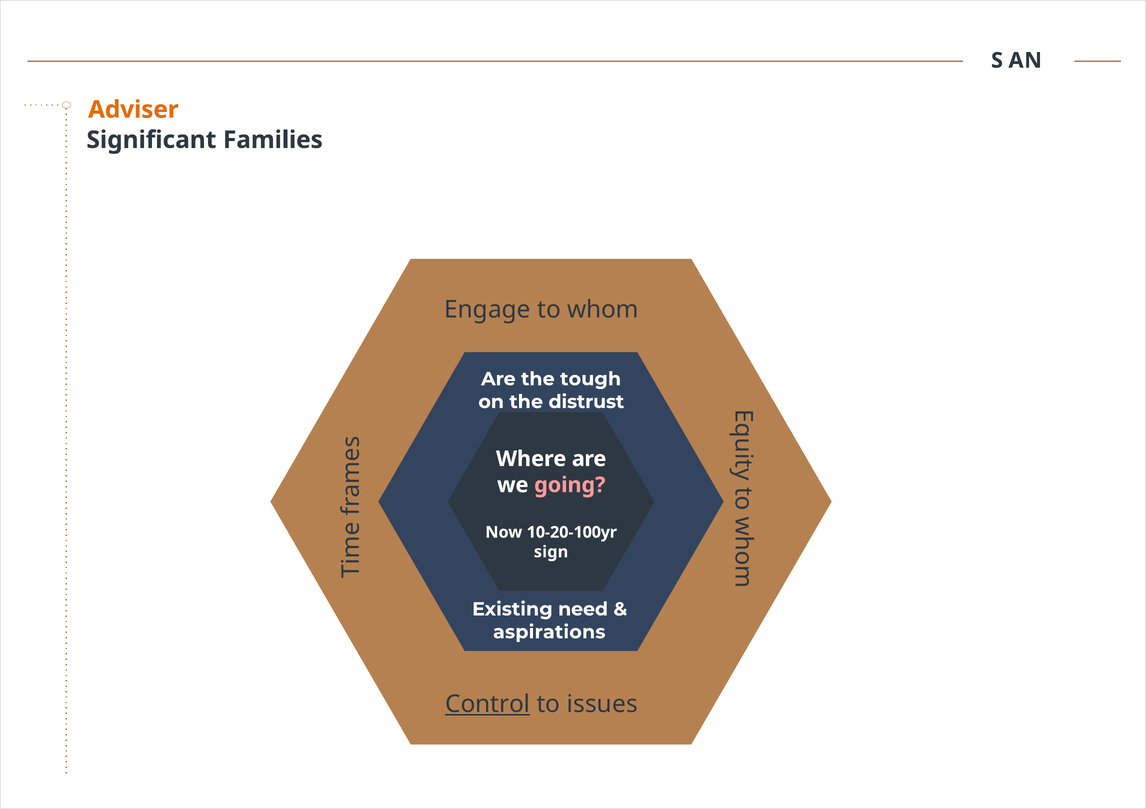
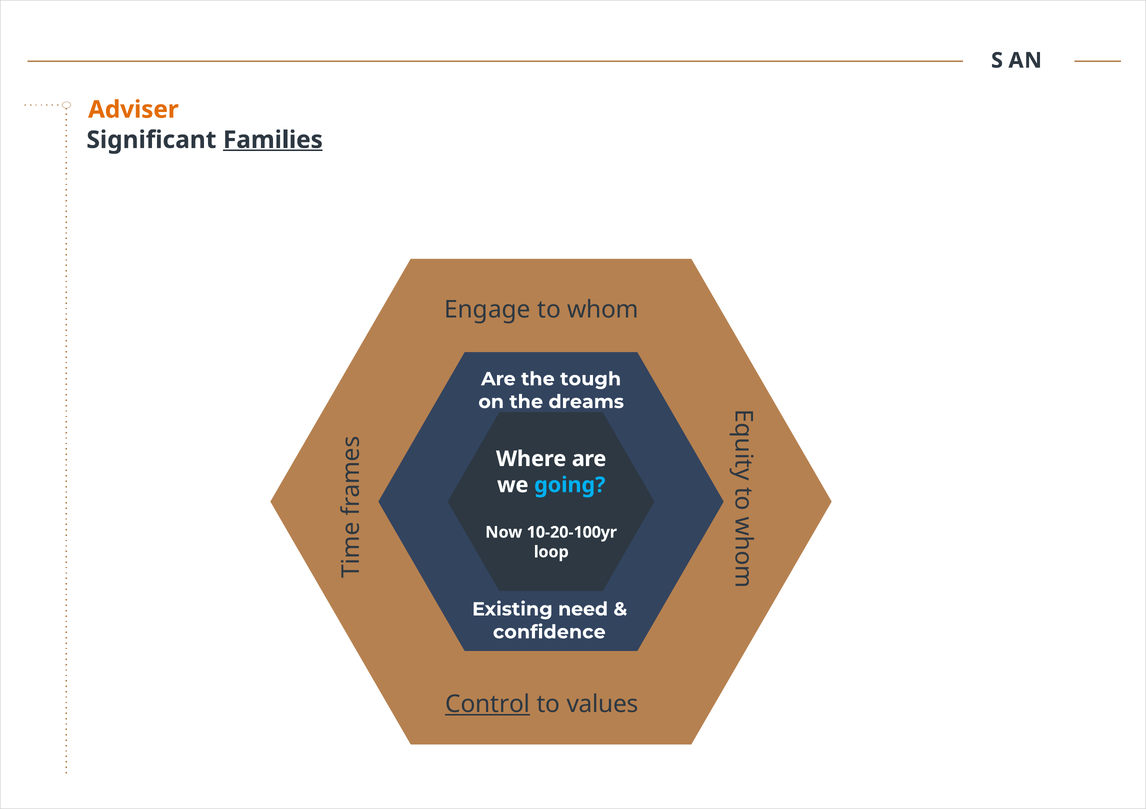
Families underline: none -> present
distrust: distrust -> dreams
going colour: pink -> light blue
sign: sign -> loop
aspirations: aspirations -> confidence
issues: issues -> values
